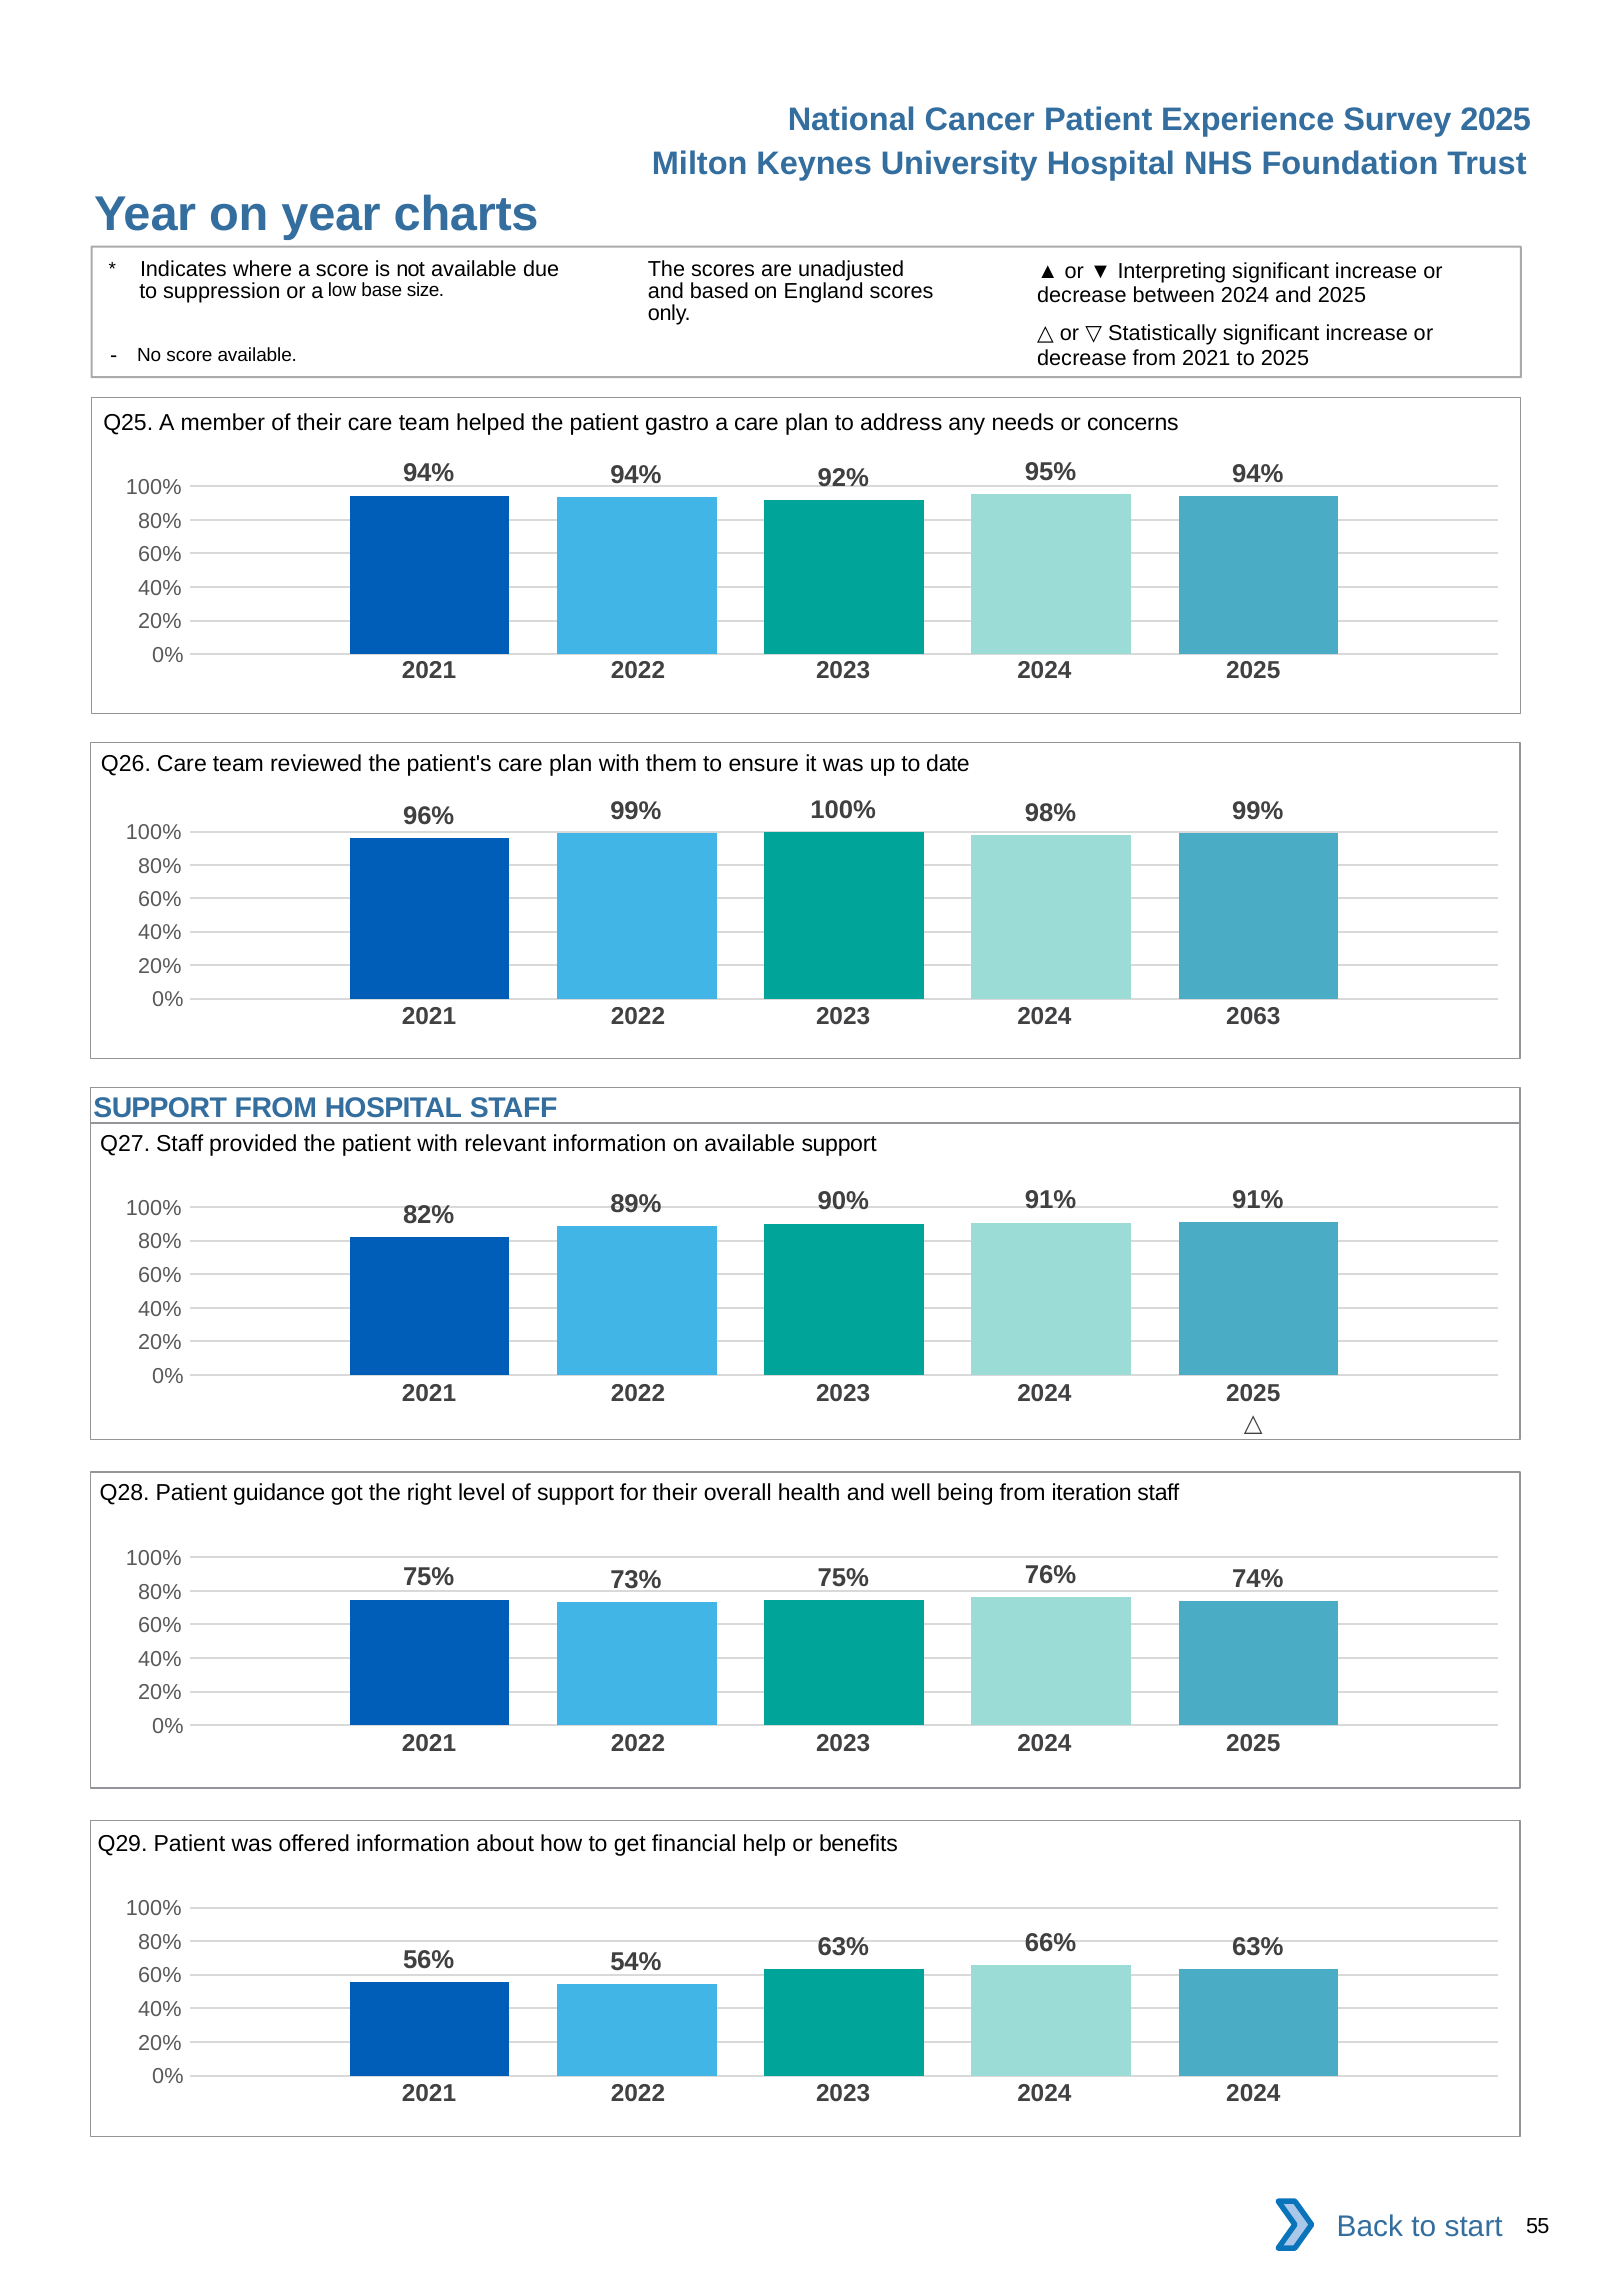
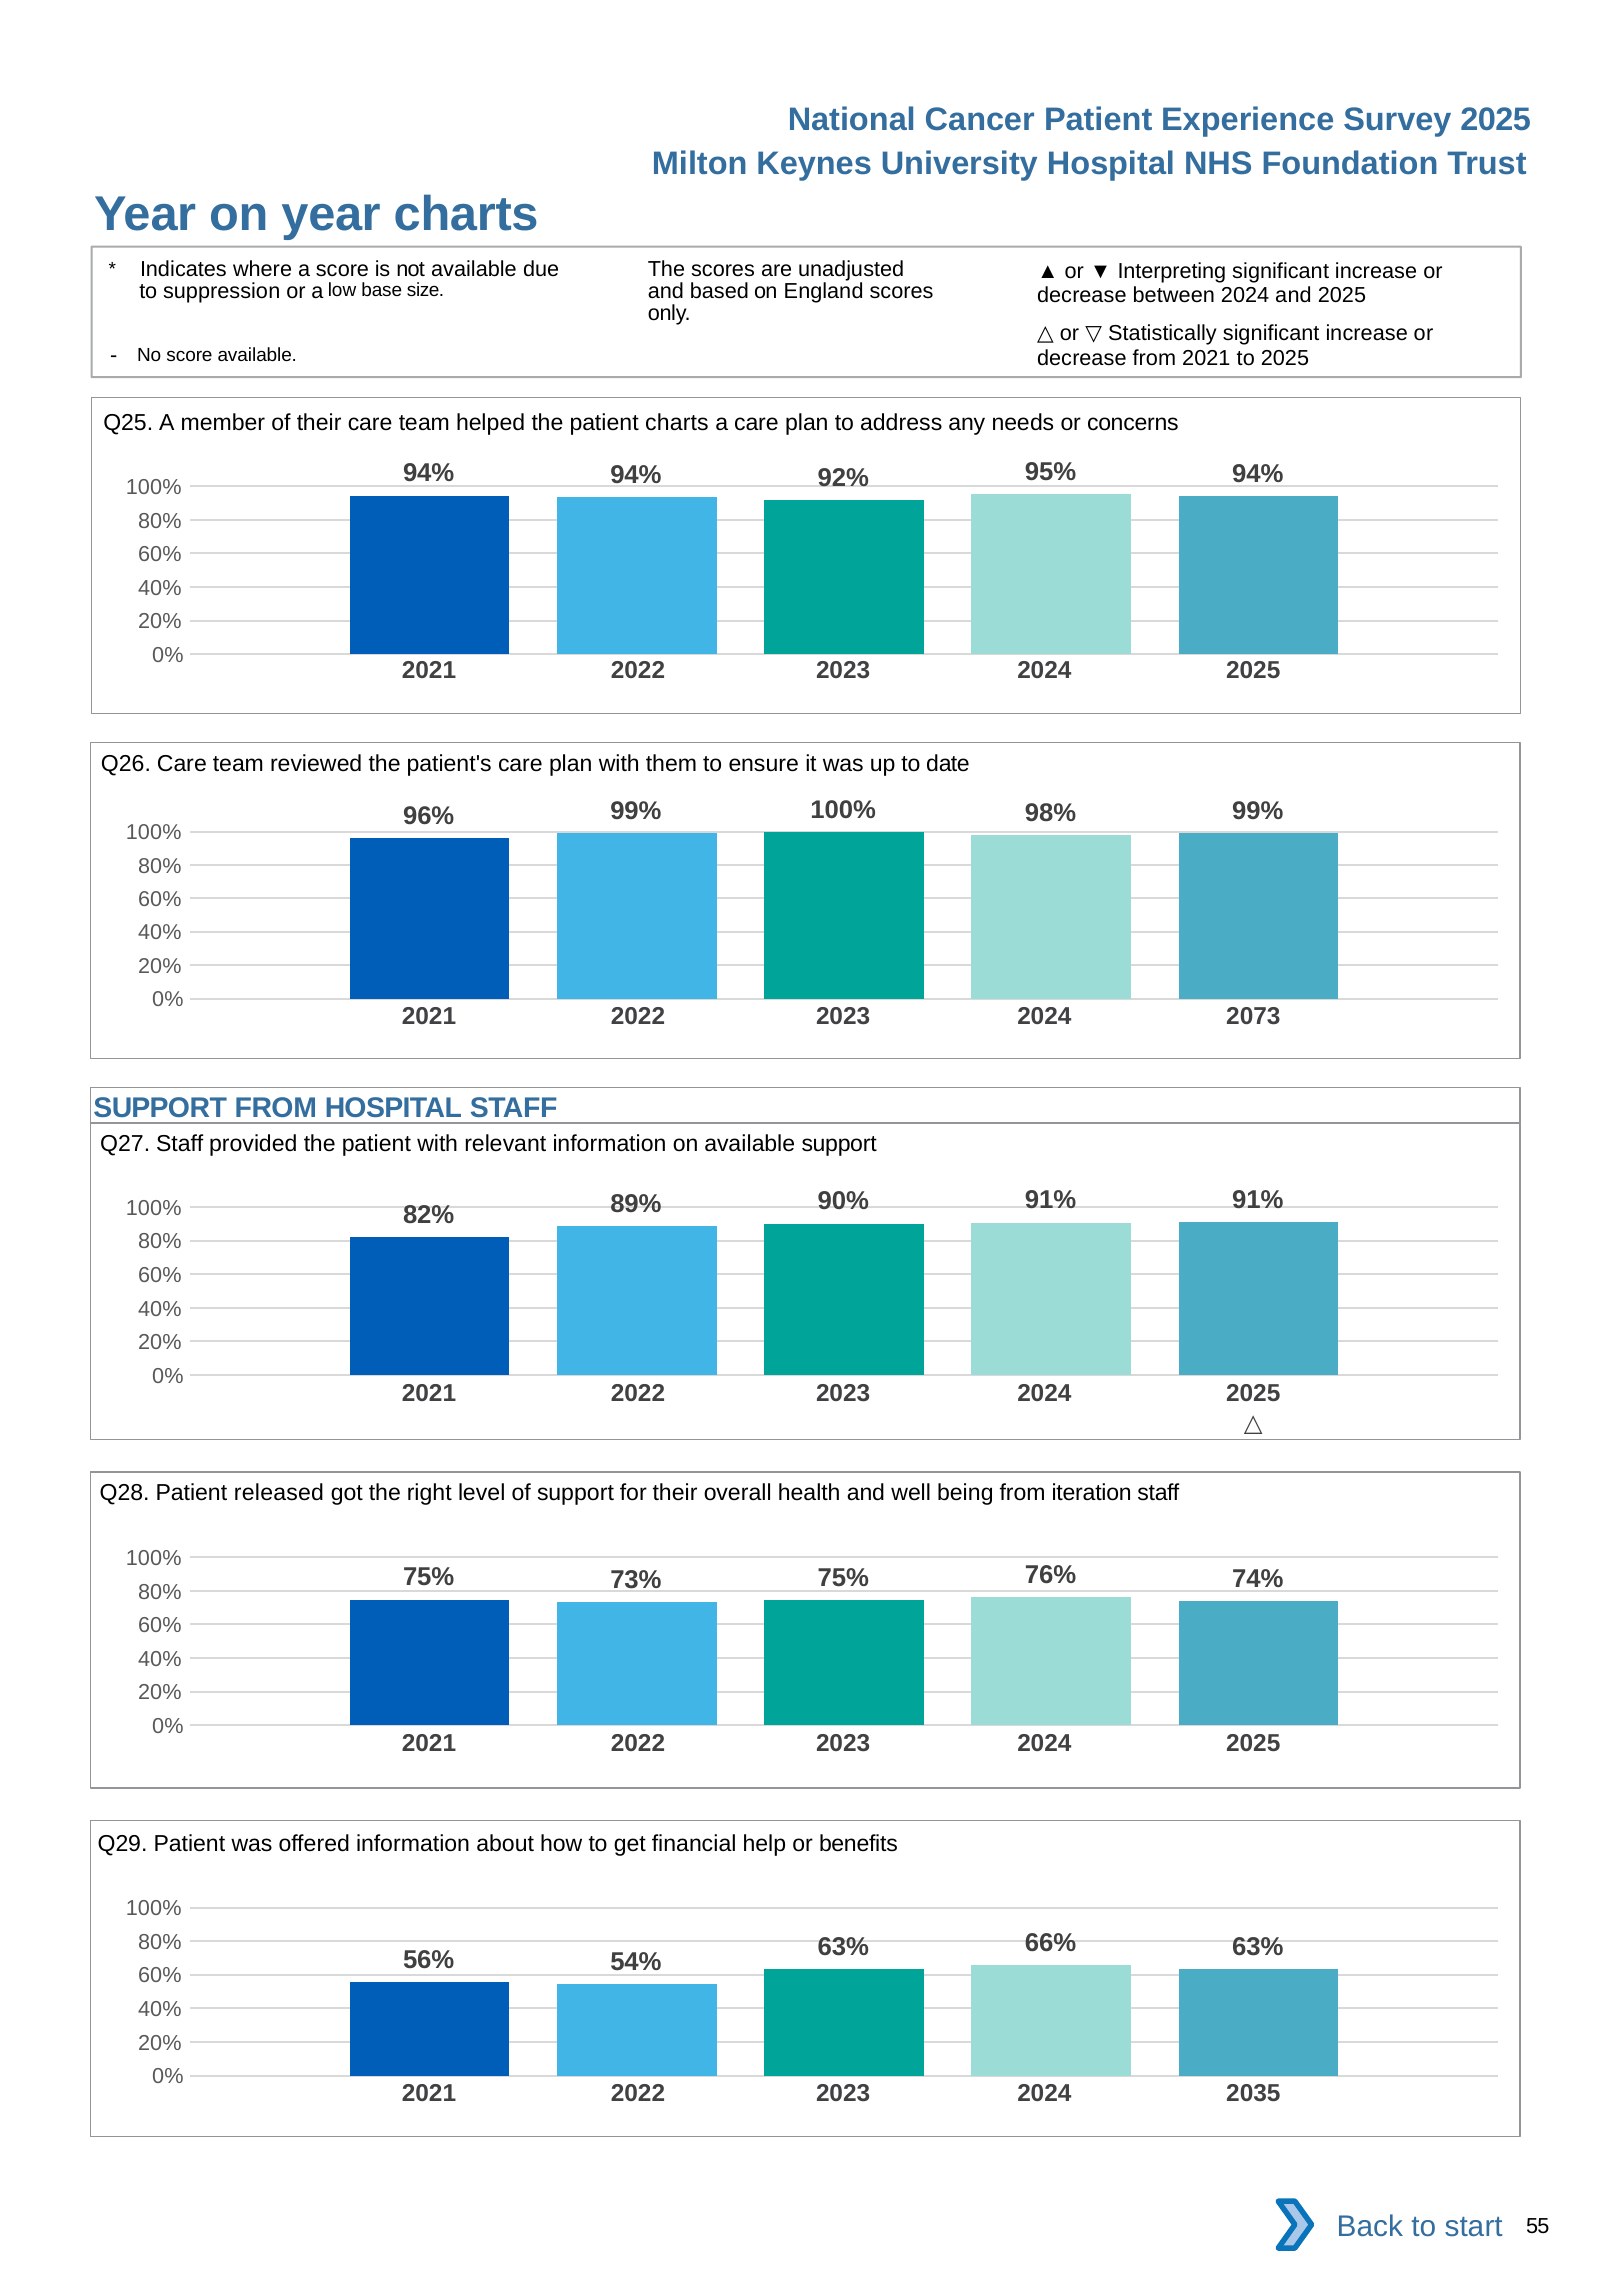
patient gastro: gastro -> charts
2063: 2063 -> 2073
guidance: guidance -> released
2024 2024: 2024 -> 2035
